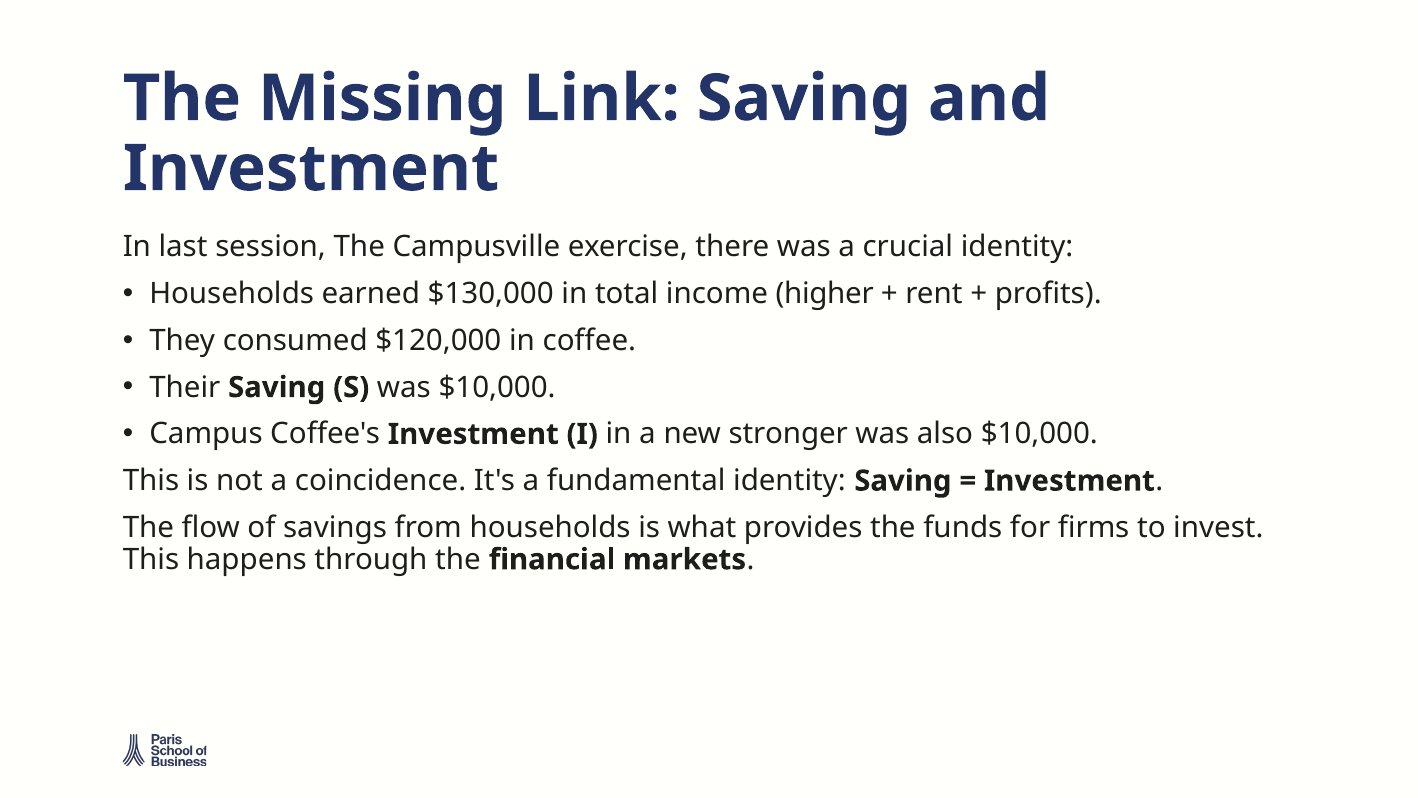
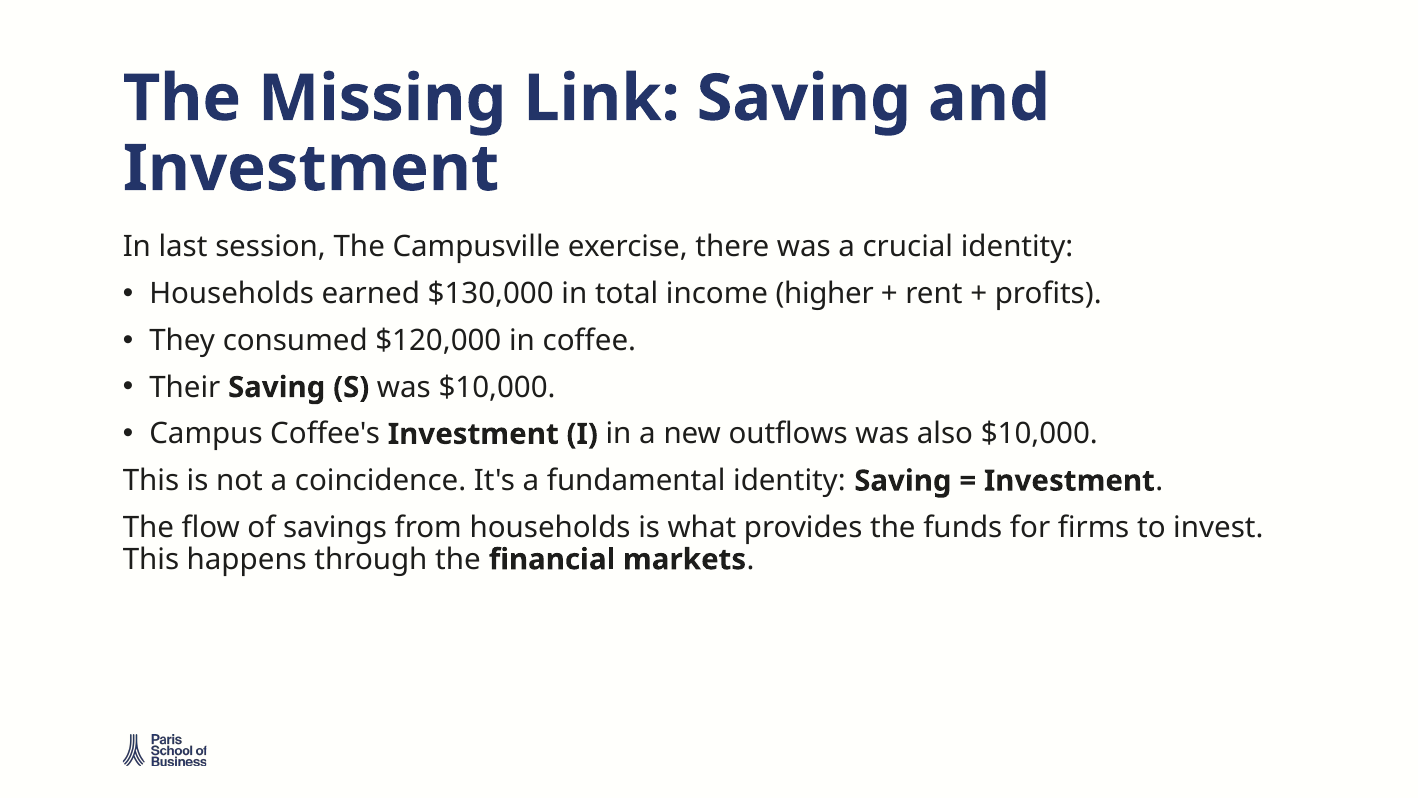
stronger: stronger -> outflows
